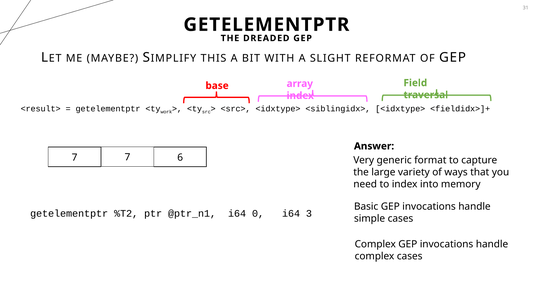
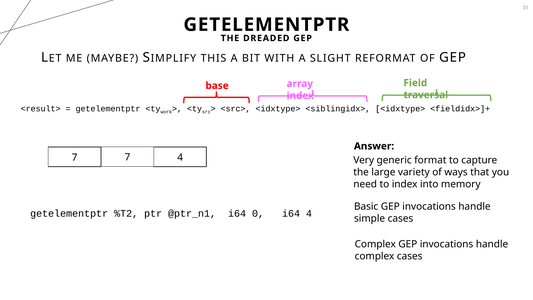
7 6: 6 -> 4
i64 3: 3 -> 4
